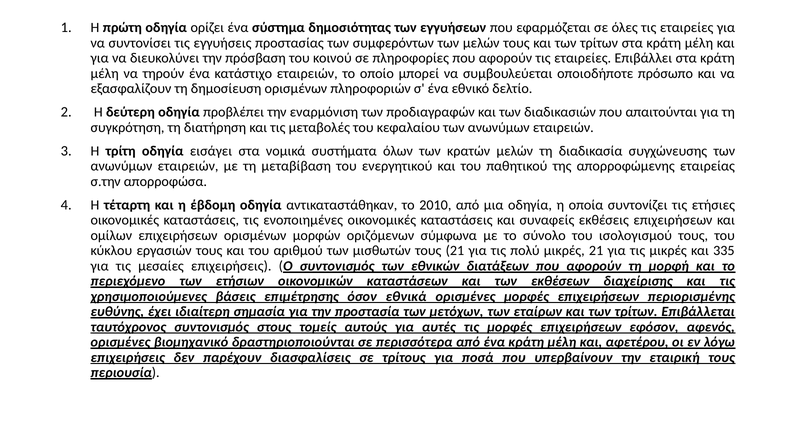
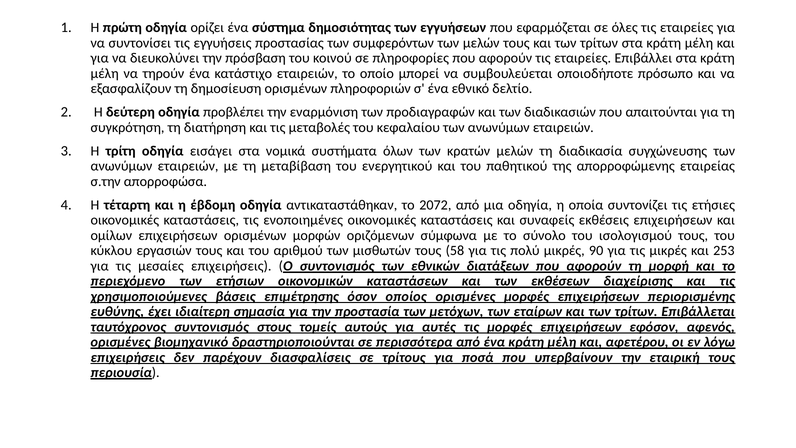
2010: 2010 -> 2072
τους 21: 21 -> 58
μικρές 21: 21 -> 90
335: 335 -> 253
εθνικά: εθνικά -> οποίος
